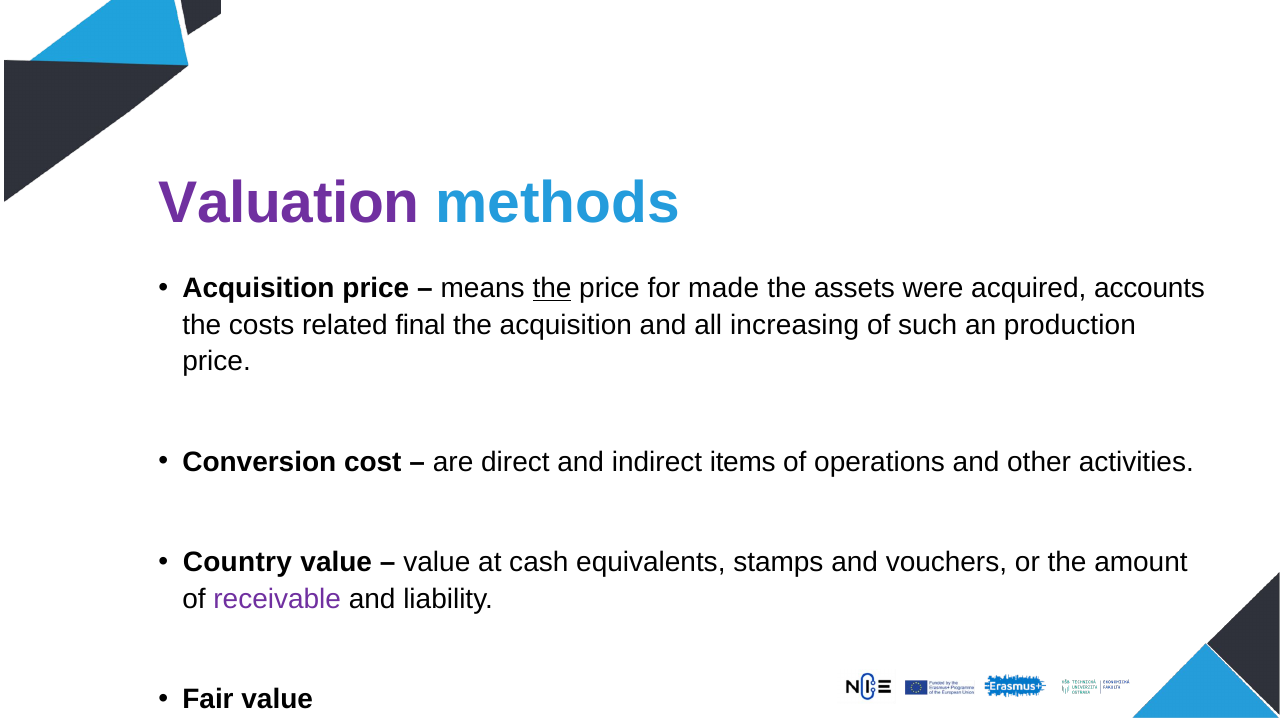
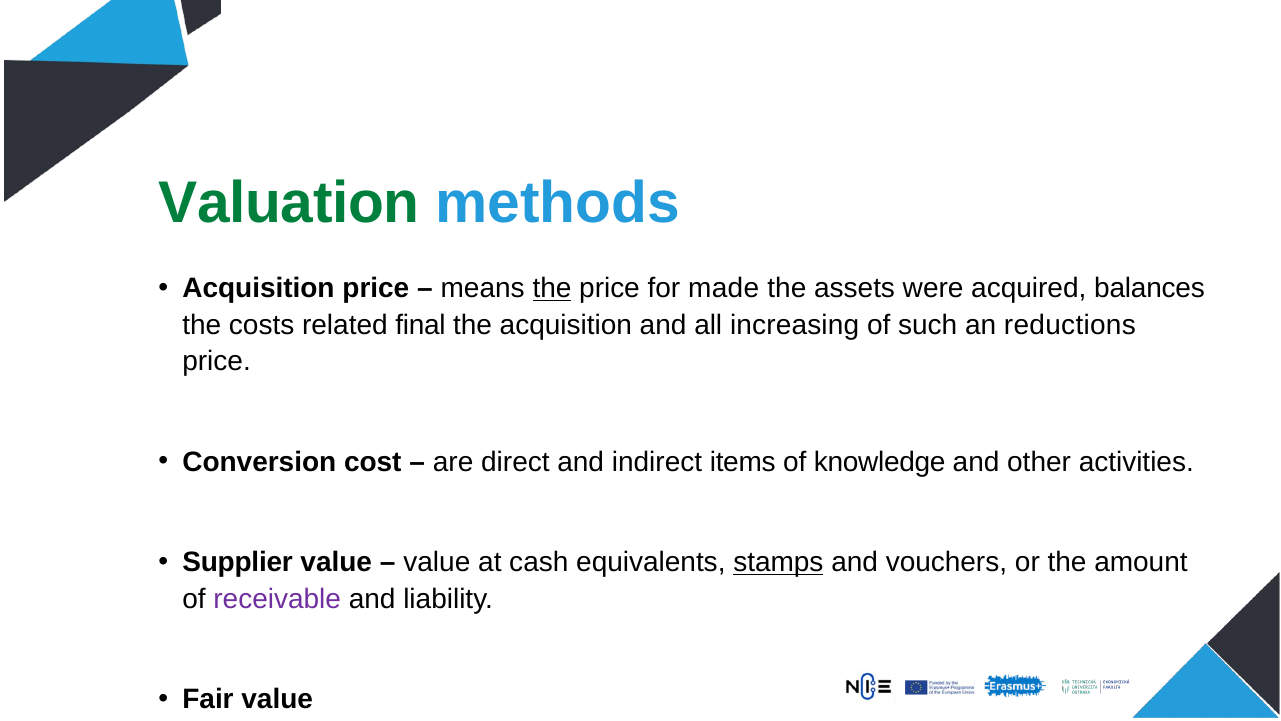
Valuation colour: purple -> green
accounts: accounts -> balances
production: production -> reductions
operations: operations -> knowledge
Country: Country -> Supplier
stamps underline: none -> present
